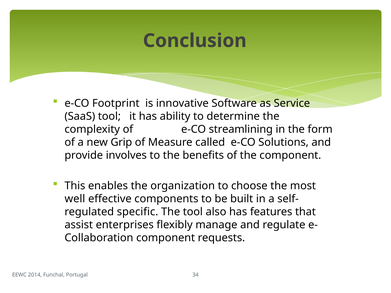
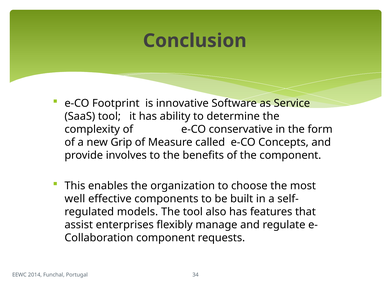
streamlining: streamlining -> conservative
Solutions: Solutions -> Concepts
specific: specific -> models
